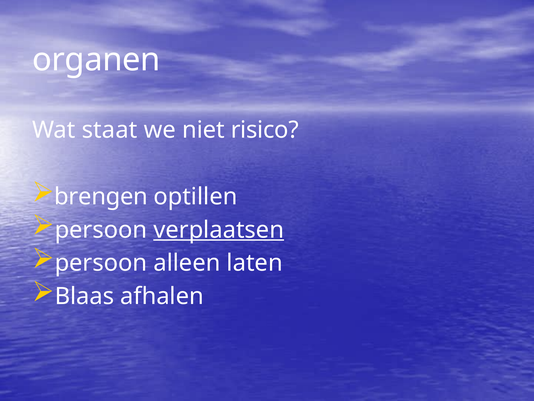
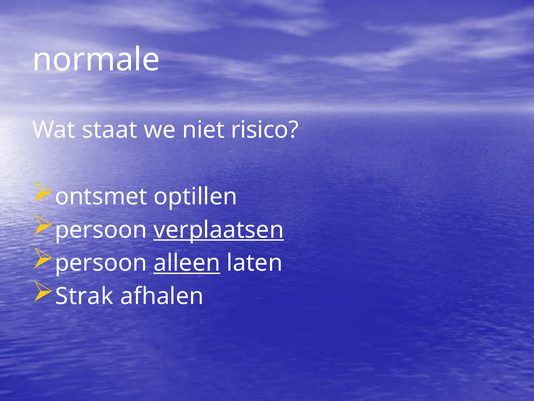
organen: organen -> normale
brengen: brengen -> ontsmet
alleen underline: none -> present
Blaas: Blaas -> Strak
